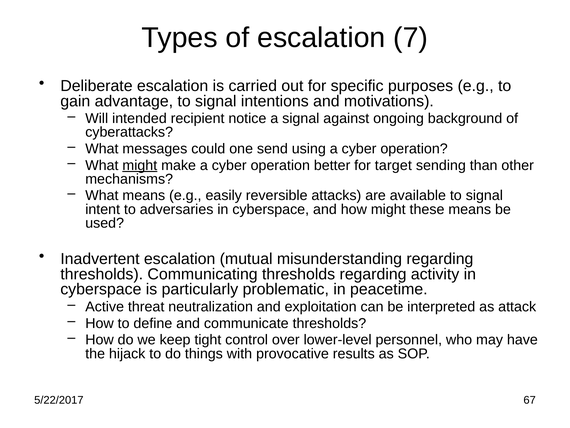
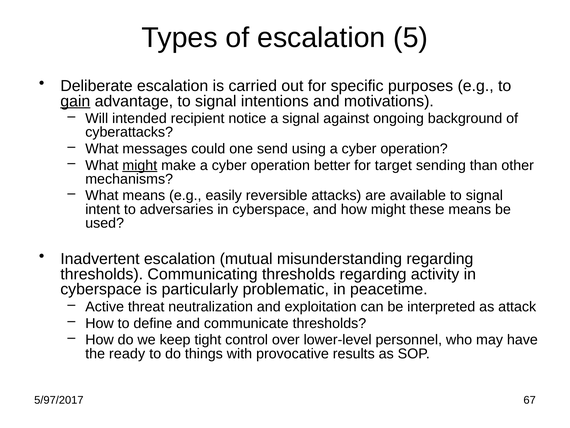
7: 7 -> 5
gain underline: none -> present
hijack: hijack -> ready
5/22/2017: 5/22/2017 -> 5/97/2017
